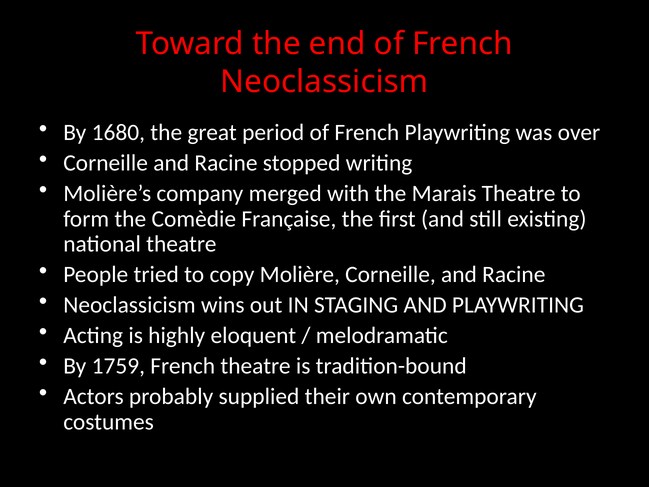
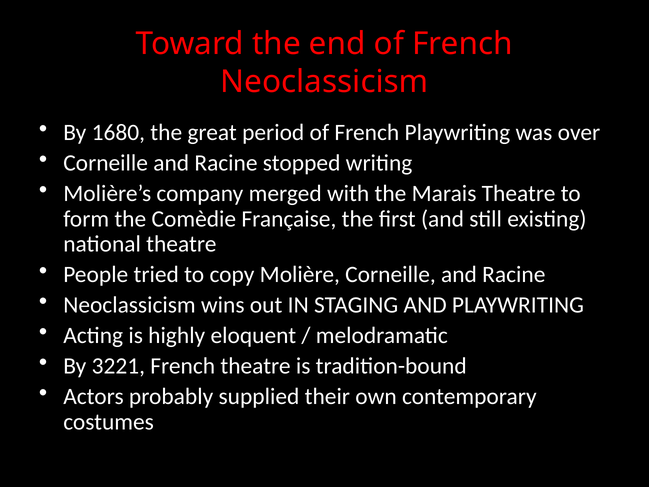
1759: 1759 -> 3221
